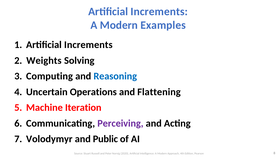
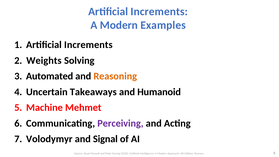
Computing: Computing -> Automated
Reasoning colour: blue -> orange
Operations: Operations -> Takeaways
Flattening: Flattening -> Humanoid
Iteration: Iteration -> Mehmet
Public: Public -> Signal
